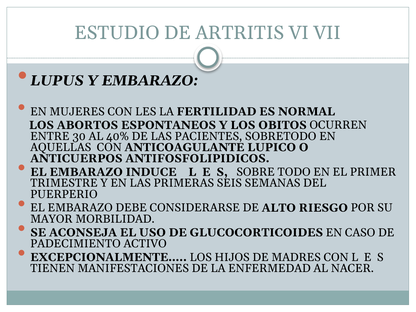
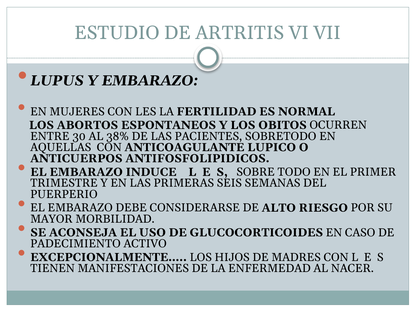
40%: 40% -> 38%
